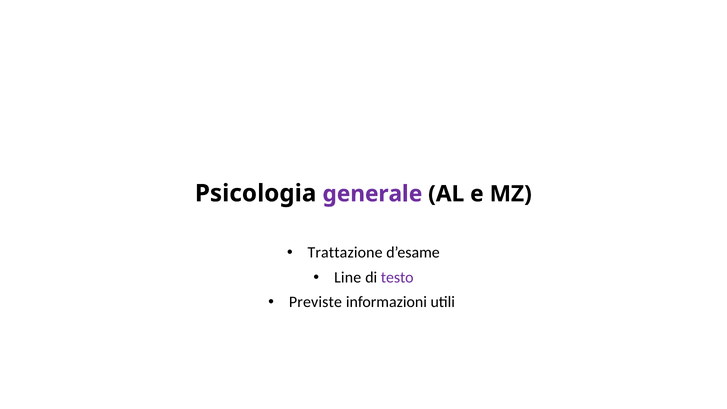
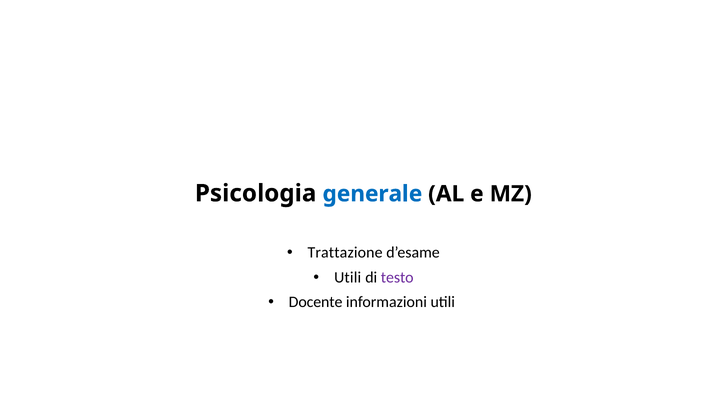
generale colour: purple -> blue
Line at (348, 277): Line -> Utili
Previste: Previste -> Docente
